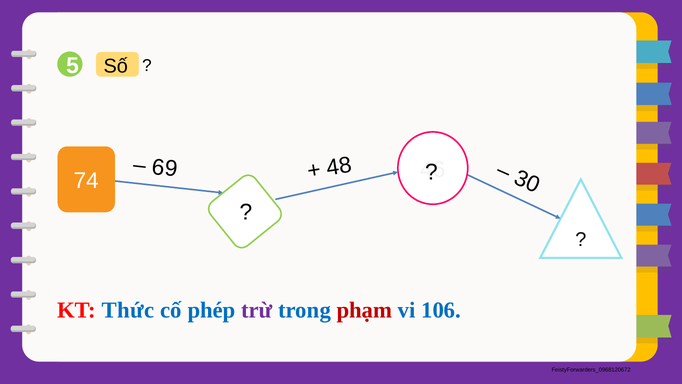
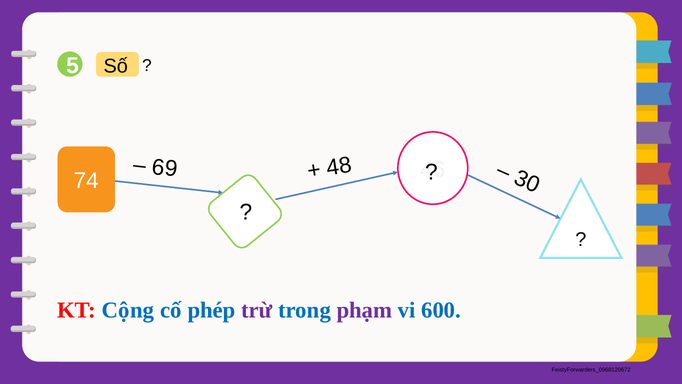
Thức: Thức -> Cộng
phạm colour: red -> purple
106: 106 -> 600
